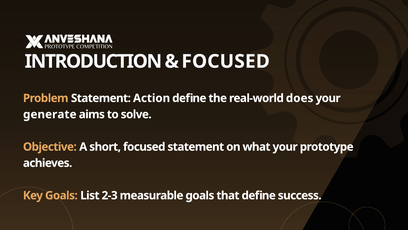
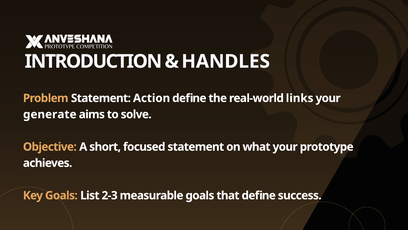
FOCUSED at (226, 61): FOCUSED -> HANDLES
does: does -> links
